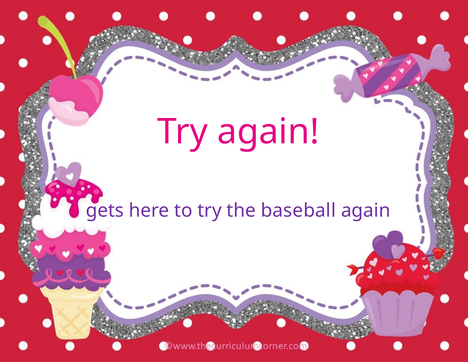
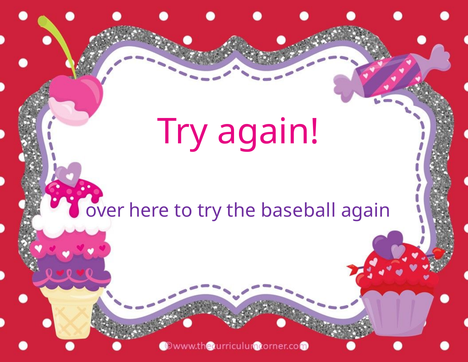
gets: gets -> over
